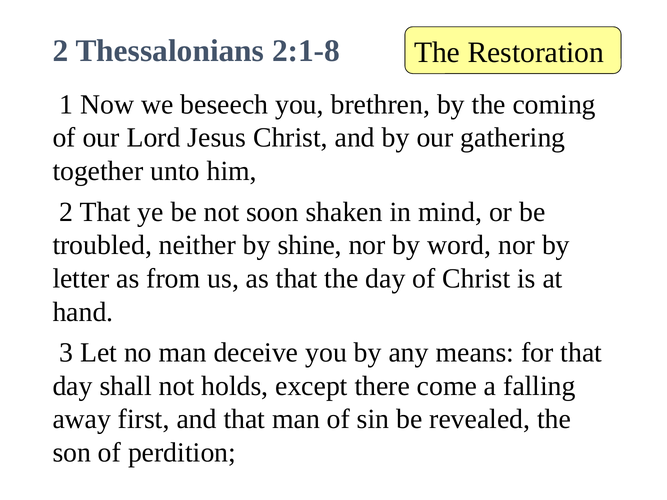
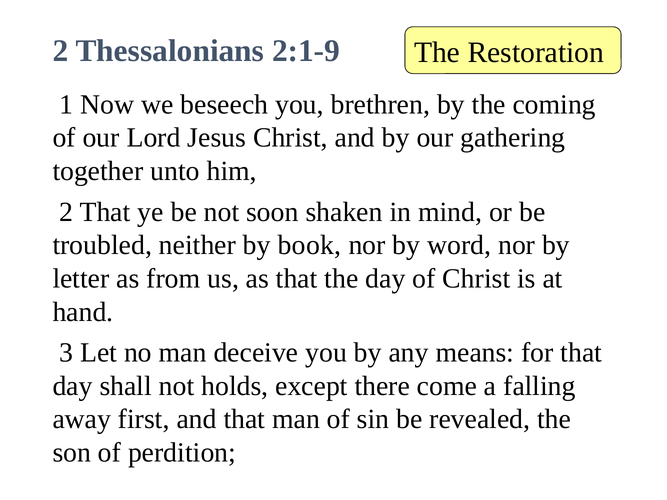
2:1-8: 2:1-8 -> 2:1-9
shine: shine -> book
